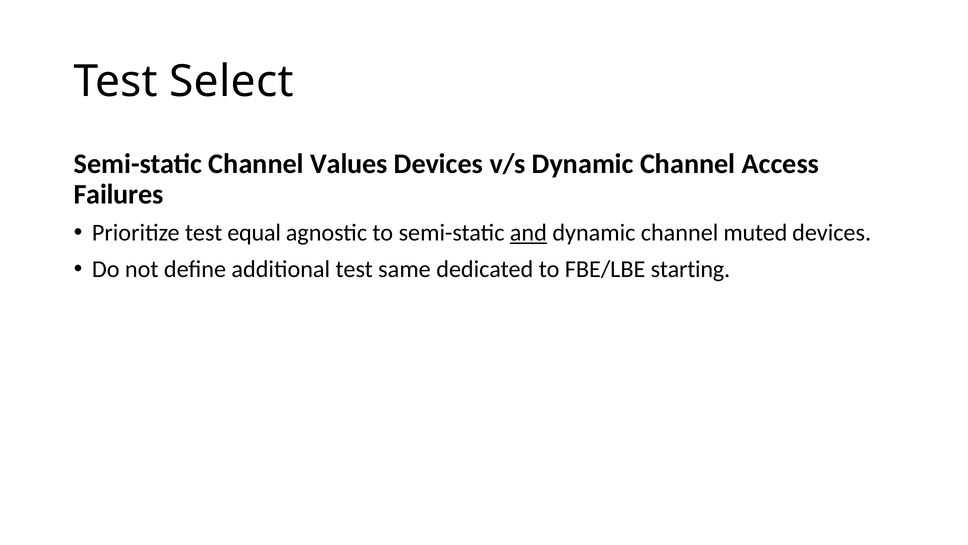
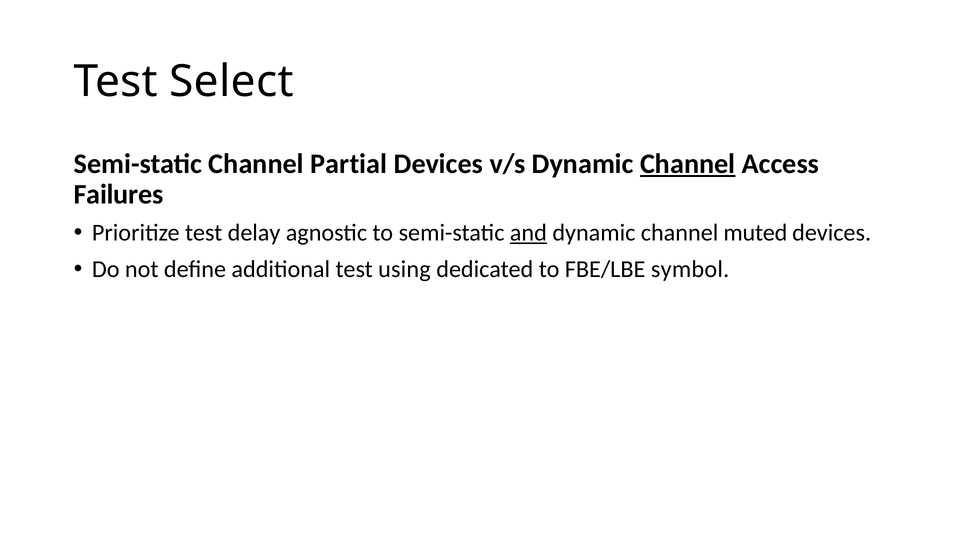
Values: Values -> Partial
Channel at (688, 164) underline: none -> present
equal: equal -> delay
same: same -> using
starting: starting -> symbol
